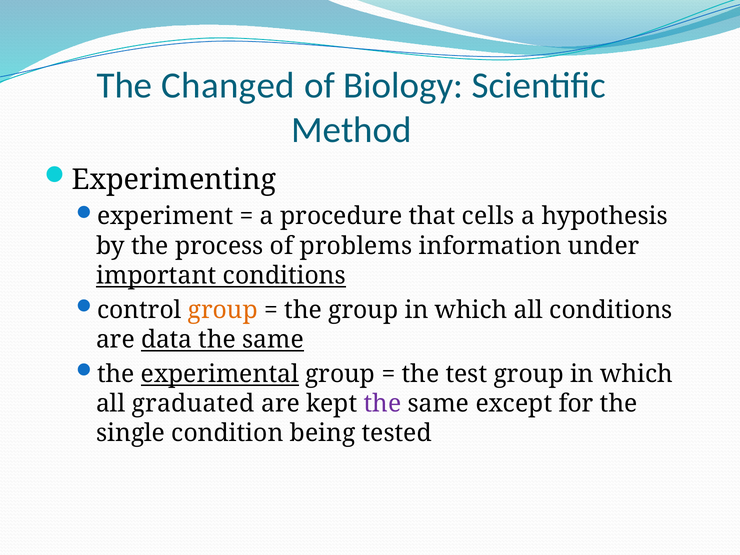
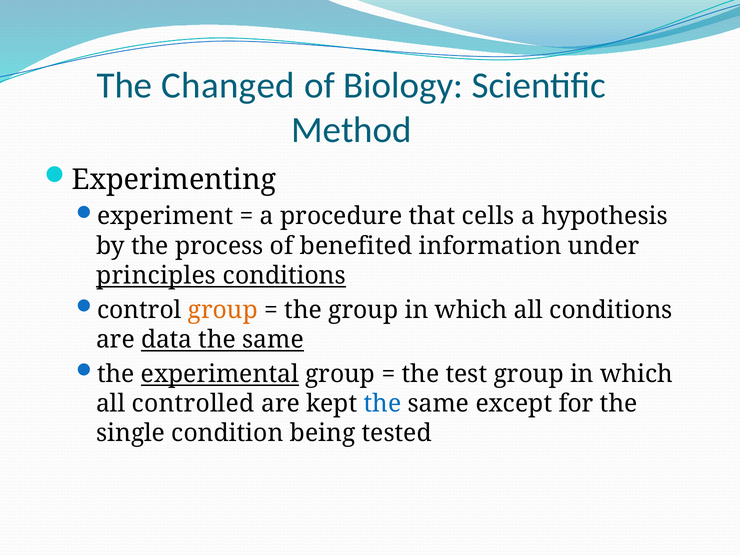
problems: problems -> benefited
important: important -> principles
graduated: graduated -> controlled
the at (382, 404) colour: purple -> blue
